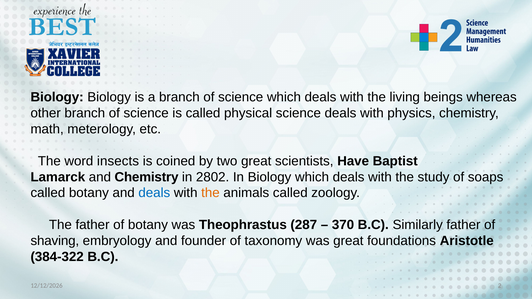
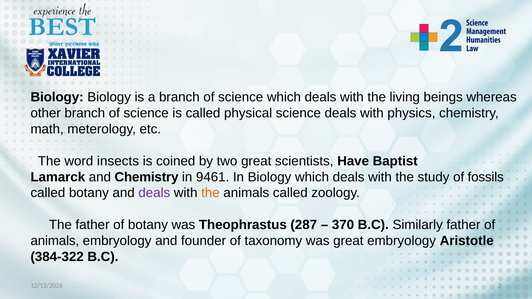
2802: 2802 -> 9461
soaps: soaps -> fossils
deals at (154, 193) colour: blue -> purple
shaving at (55, 241): shaving -> animals
great foundations: foundations -> embryology
